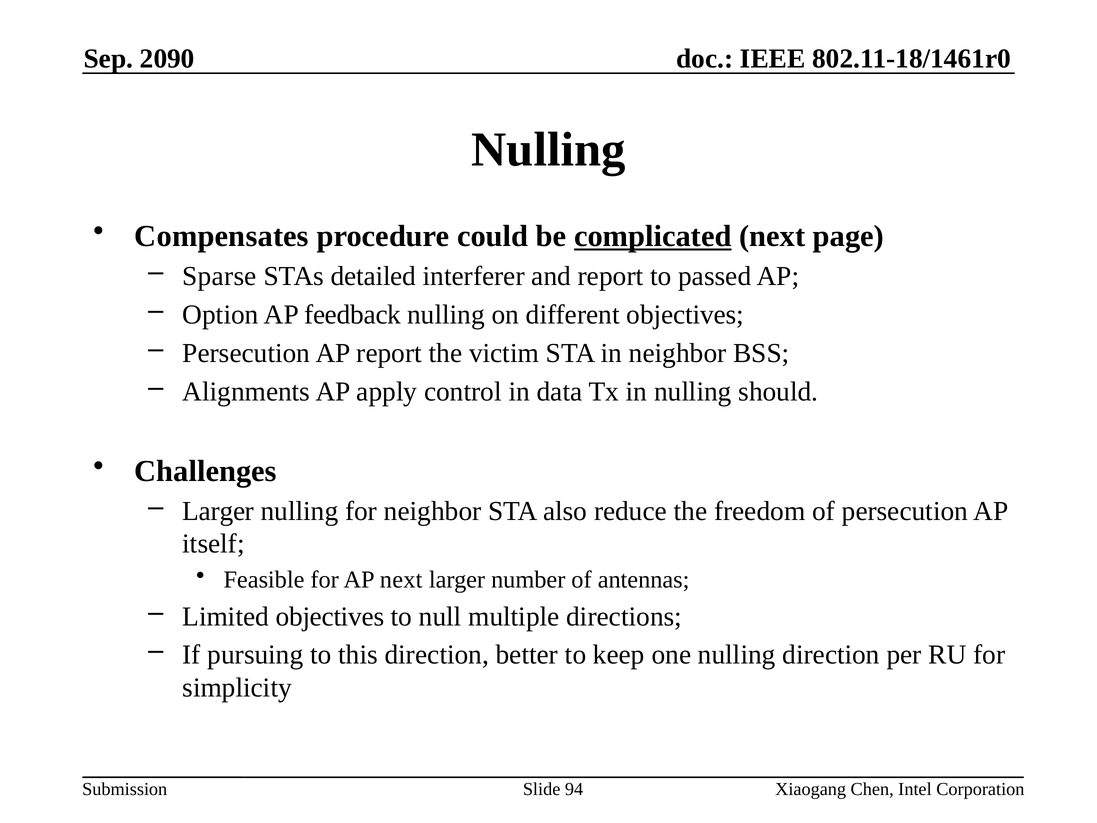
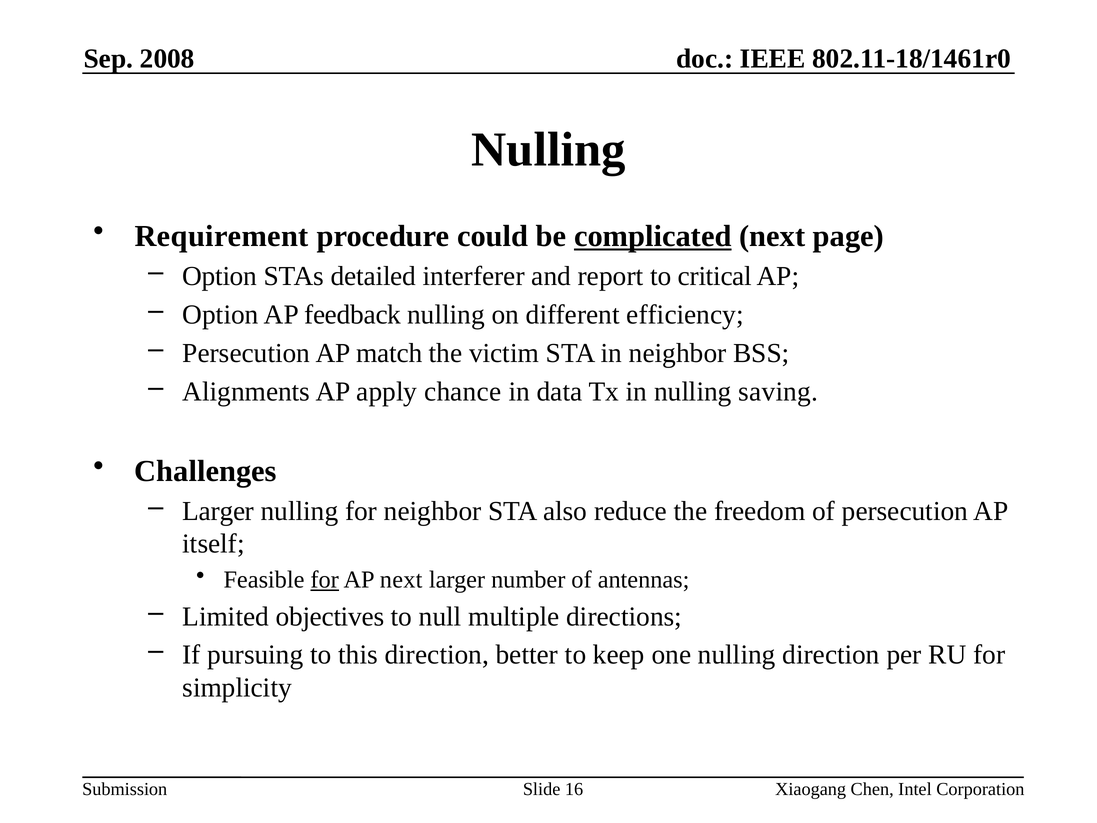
2090: 2090 -> 2008
Compensates: Compensates -> Requirement
Sparse at (220, 276): Sparse -> Option
passed: passed -> critical
different objectives: objectives -> efficiency
AP report: report -> match
control: control -> chance
should: should -> saving
for at (325, 580) underline: none -> present
94: 94 -> 16
